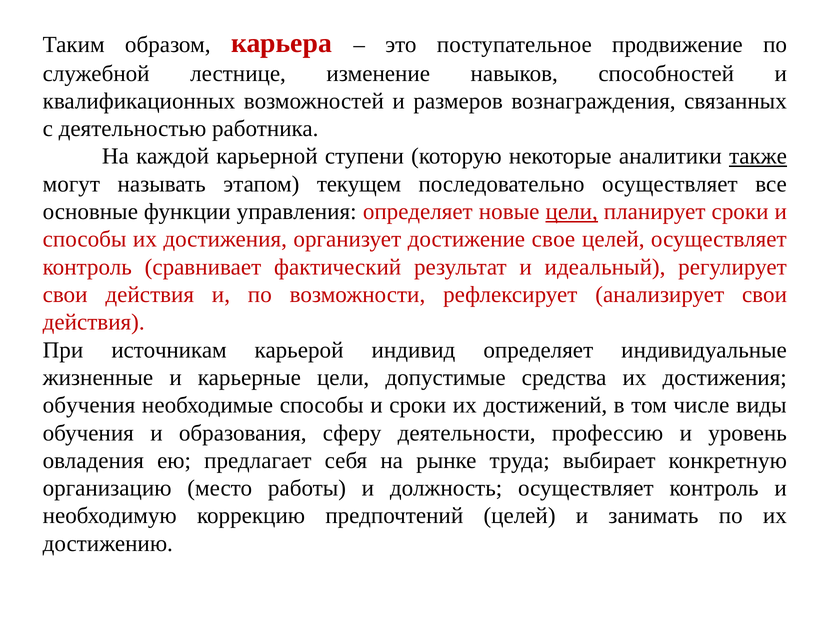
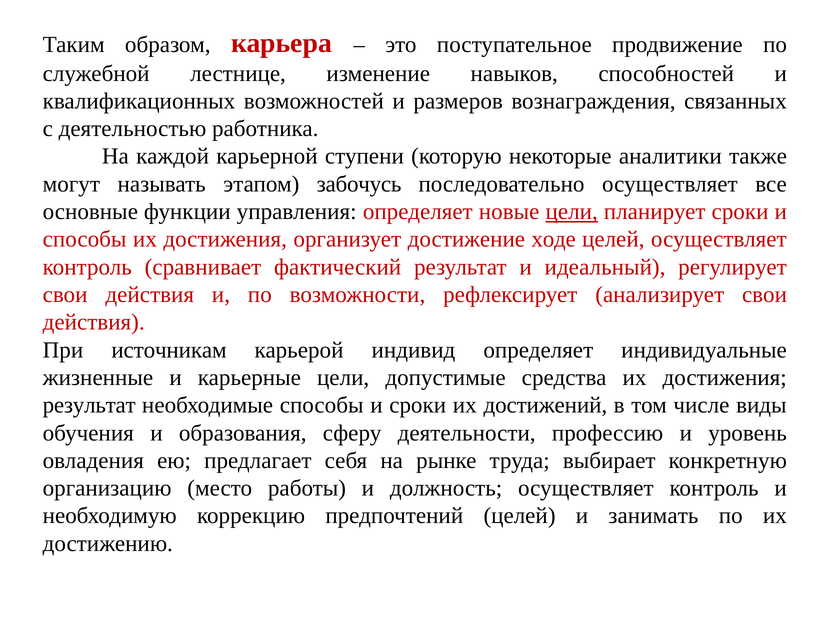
также underline: present -> none
текущем: текущем -> забочусь
свое: свое -> ходе
обучения at (89, 406): обучения -> результат
